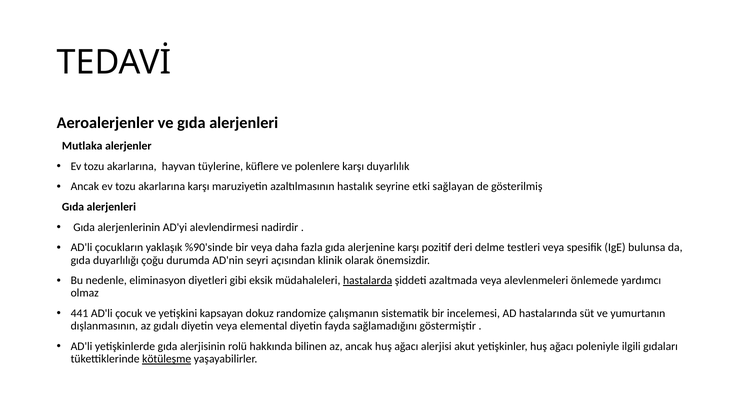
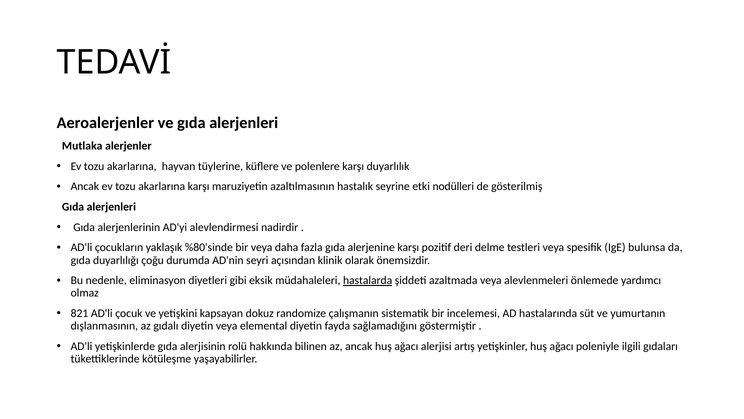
sağlayan: sağlayan -> nodülleri
%90'sinde: %90'sinde -> %80'sinde
441: 441 -> 821
akut: akut -> artış
kötüleşme underline: present -> none
